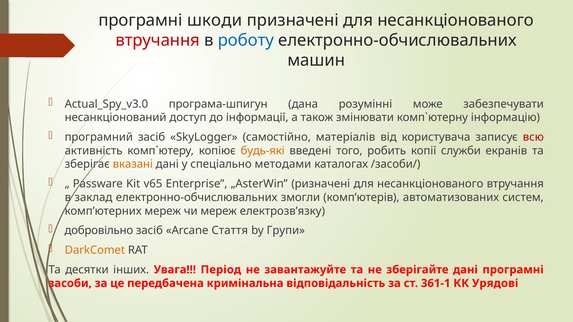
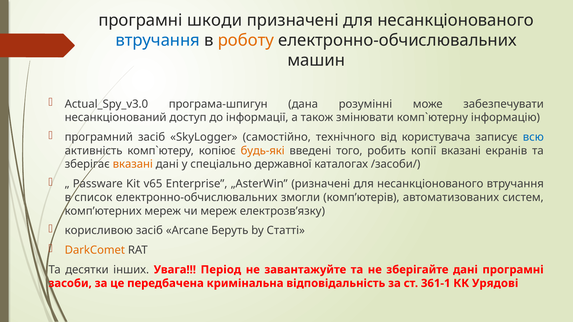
втручання at (158, 40) colour: red -> blue
роботу colour: blue -> orange
матеріалів: матеріалів -> технічного
всю colour: red -> blue
копії служби: служби -> вказані
методами: методами -> державної
заклад: заклад -> список
добровільно: добровільно -> корисливою
Стаття: Стаття -> Беруть
Групи: Групи -> Статті
